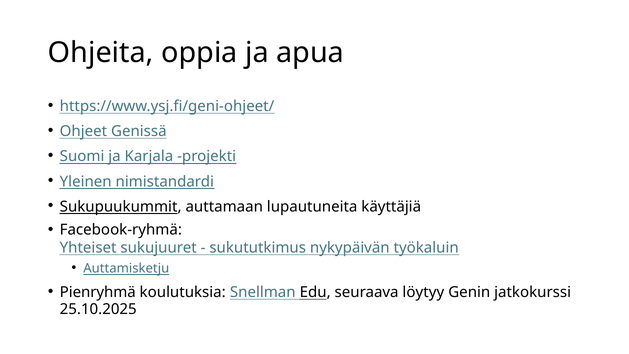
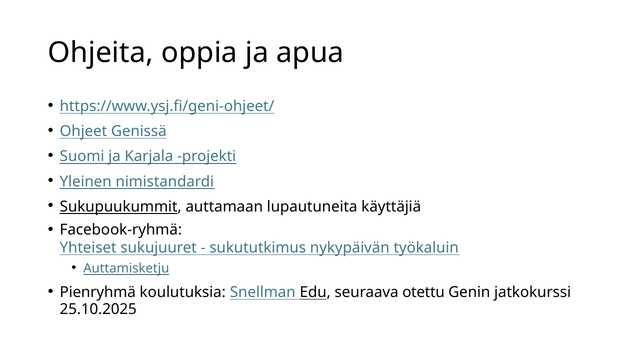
löytyy: löytyy -> otettu
